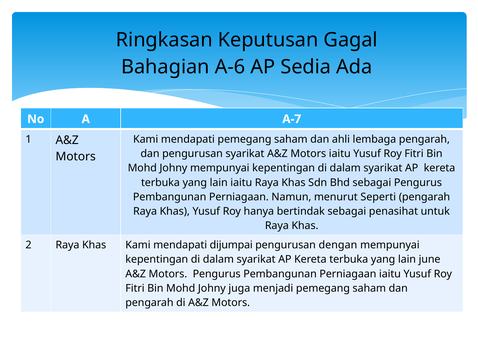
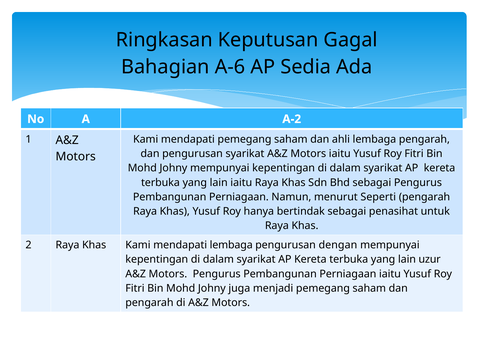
A-7: A-7 -> A-2
mendapati dijumpai: dijumpai -> lembaga
june: june -> uzur
